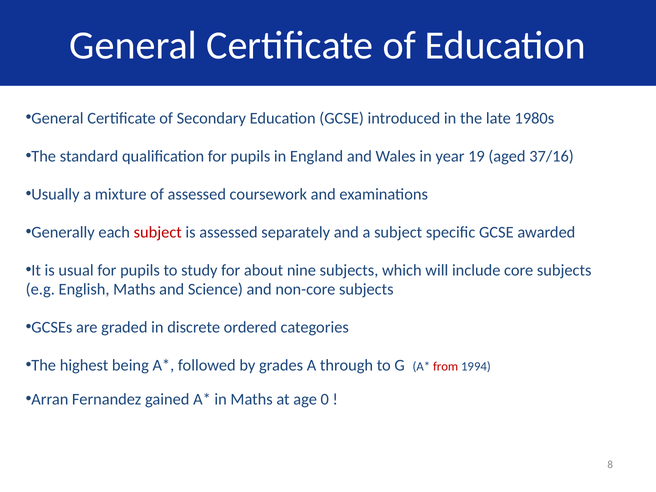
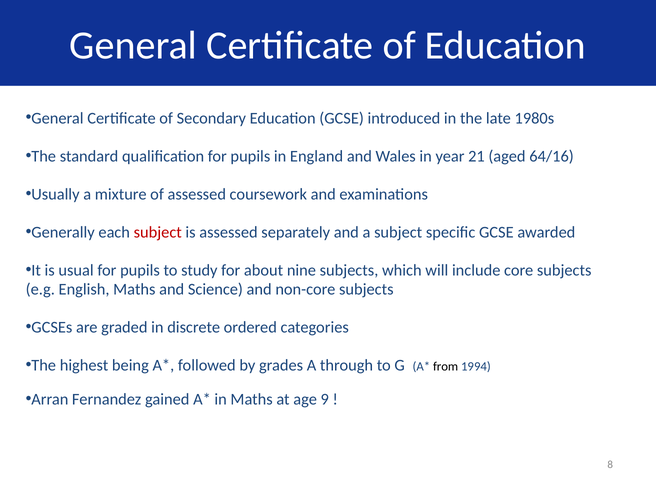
19: 19 -> 21
37/16: 37/16 -> 64/16
from colour: red -> black
0: 0 -> 9
